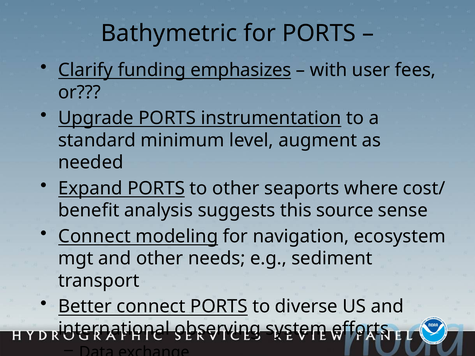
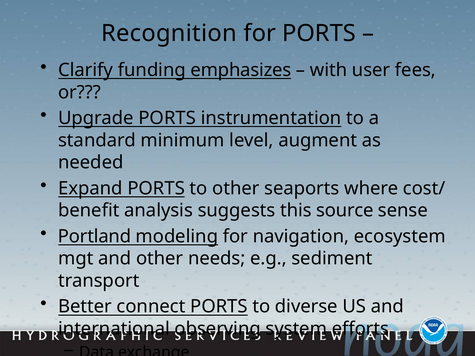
Bathymetric: Bathymetric -> Recognition
Connect at (94, 237): Connect -> Portland
